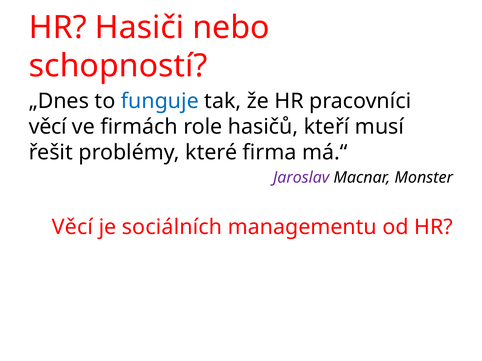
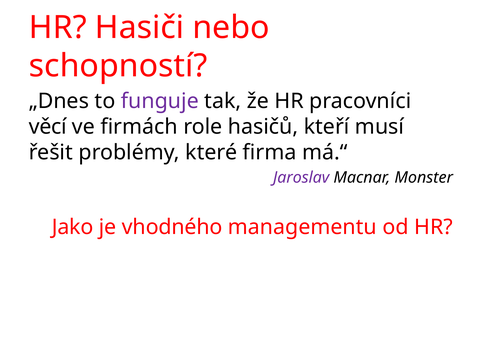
funguje colour: blue -> purple
Věcí at (72, 228): Věcí -> Jako
sociálních: sociálních -> vhodného
